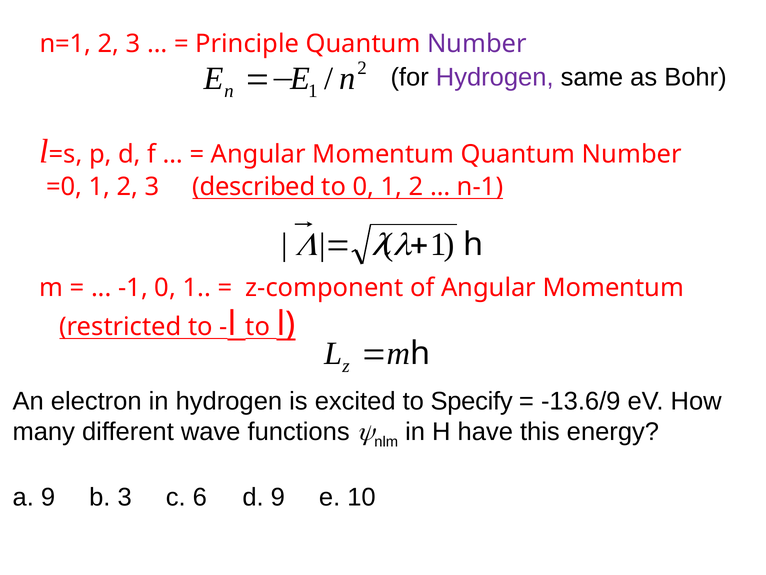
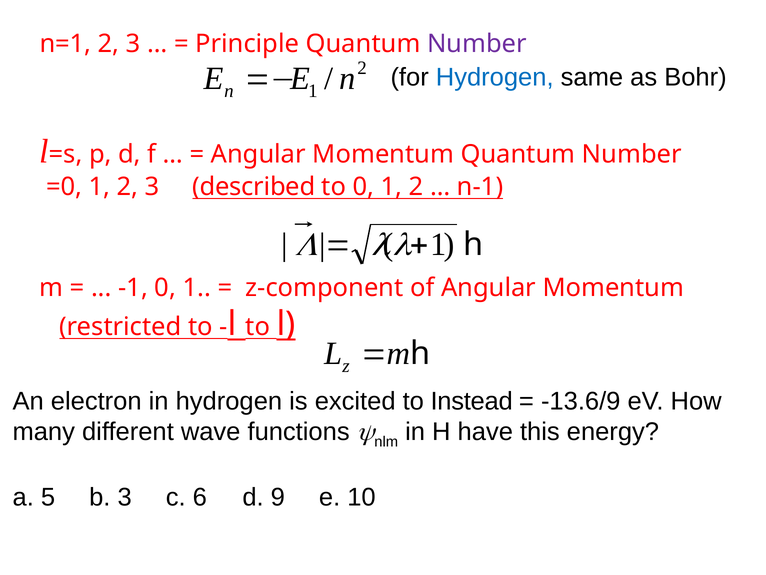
Hydrogen at (495, 77) colour: purple -> blue
Specify: Specify -> Instead
a 9: 9 -> 5
